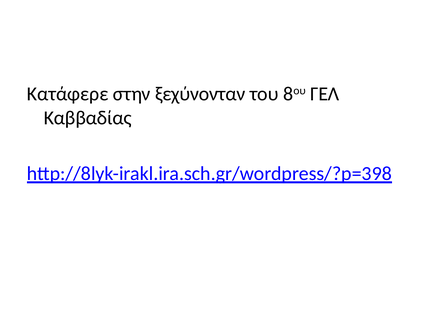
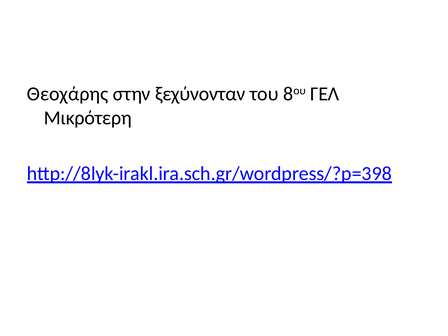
Κατάφερε: Κατάφερε -> Θεοχάρης
Καββαδίας: Καββαδίας -> Μικρότερη
